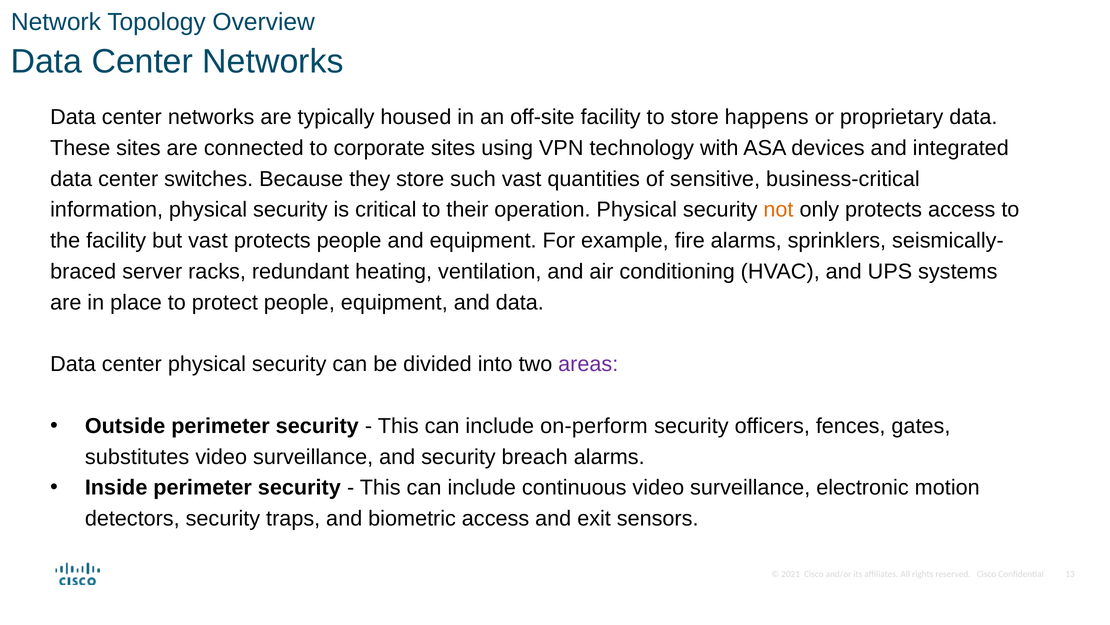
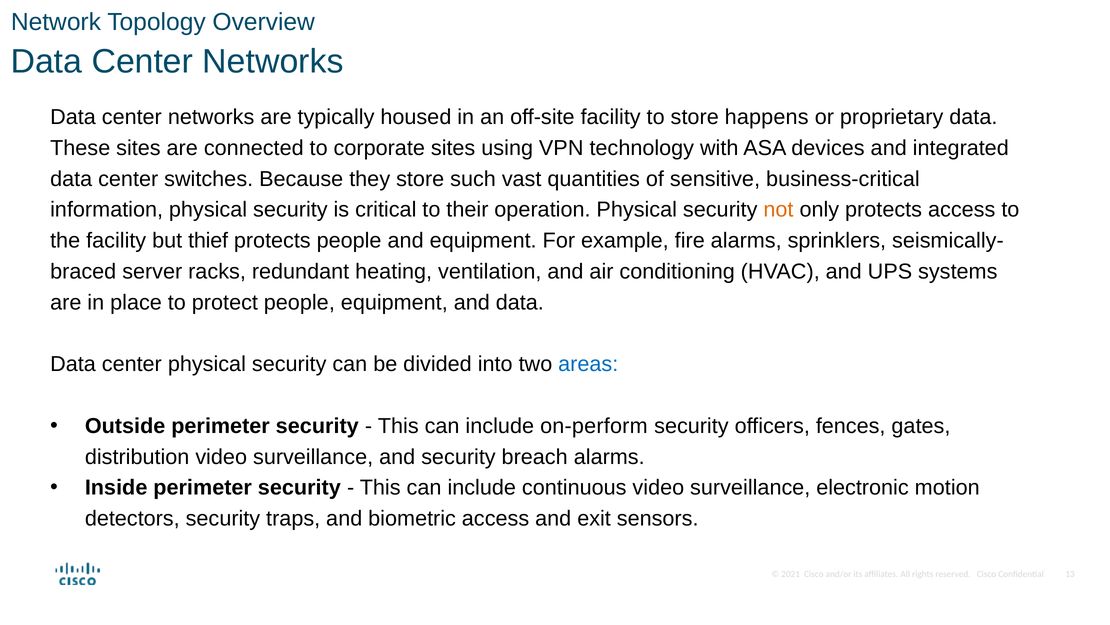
but vast: vast -> thief
areas colour: purple -> blue
substitutes: substitutes -> distribution
